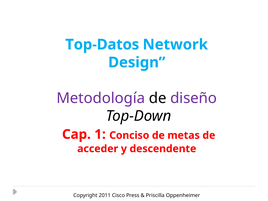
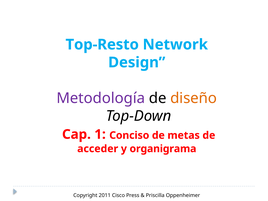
Top-Datos: Top-Datos -> Top-Resto
diseño colour: purple -> orange
descendente: descendente -> organigrama
